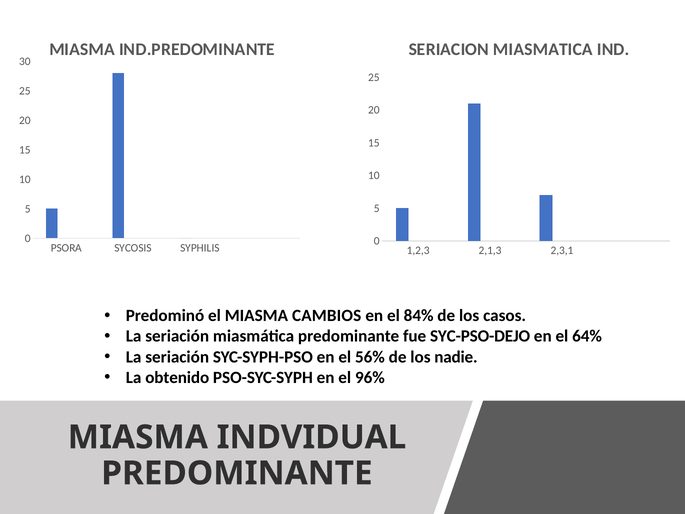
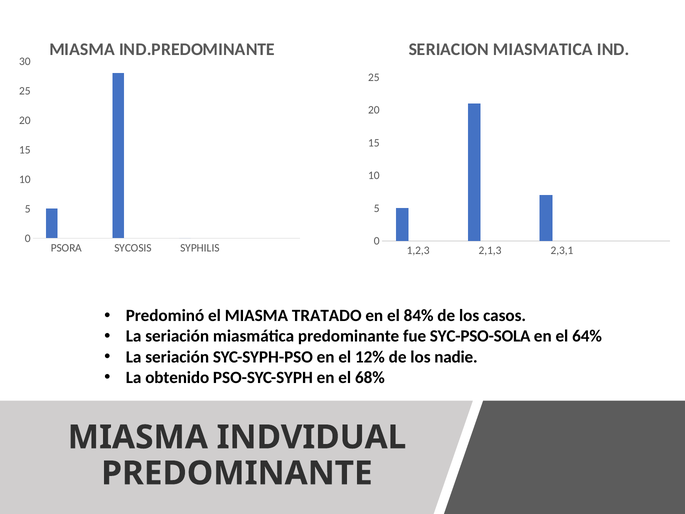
CAMBIOS: CAMBIOS -> TRATADO
SYC-PSO-DEJO: SYC-PSO-DEJO -> SYC-PSO-SOLA
56%: 56% -> 12%
96%: 96% -> 68%
